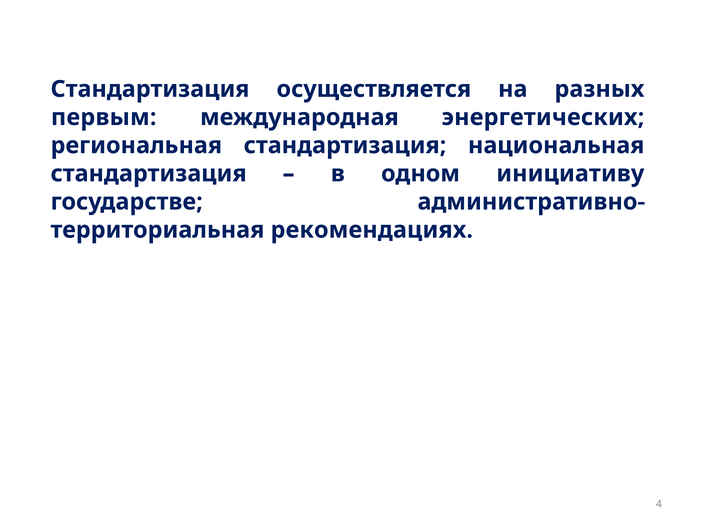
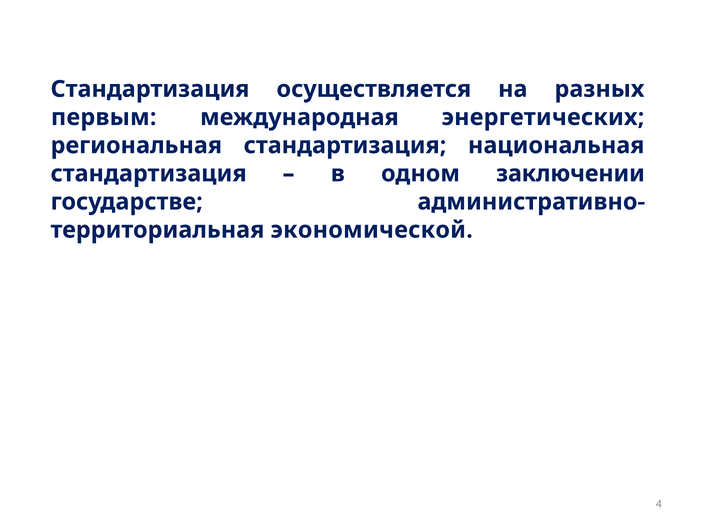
инициативу: инициативу -> заключении
рекомендациях: рекомендациях -> экономической
